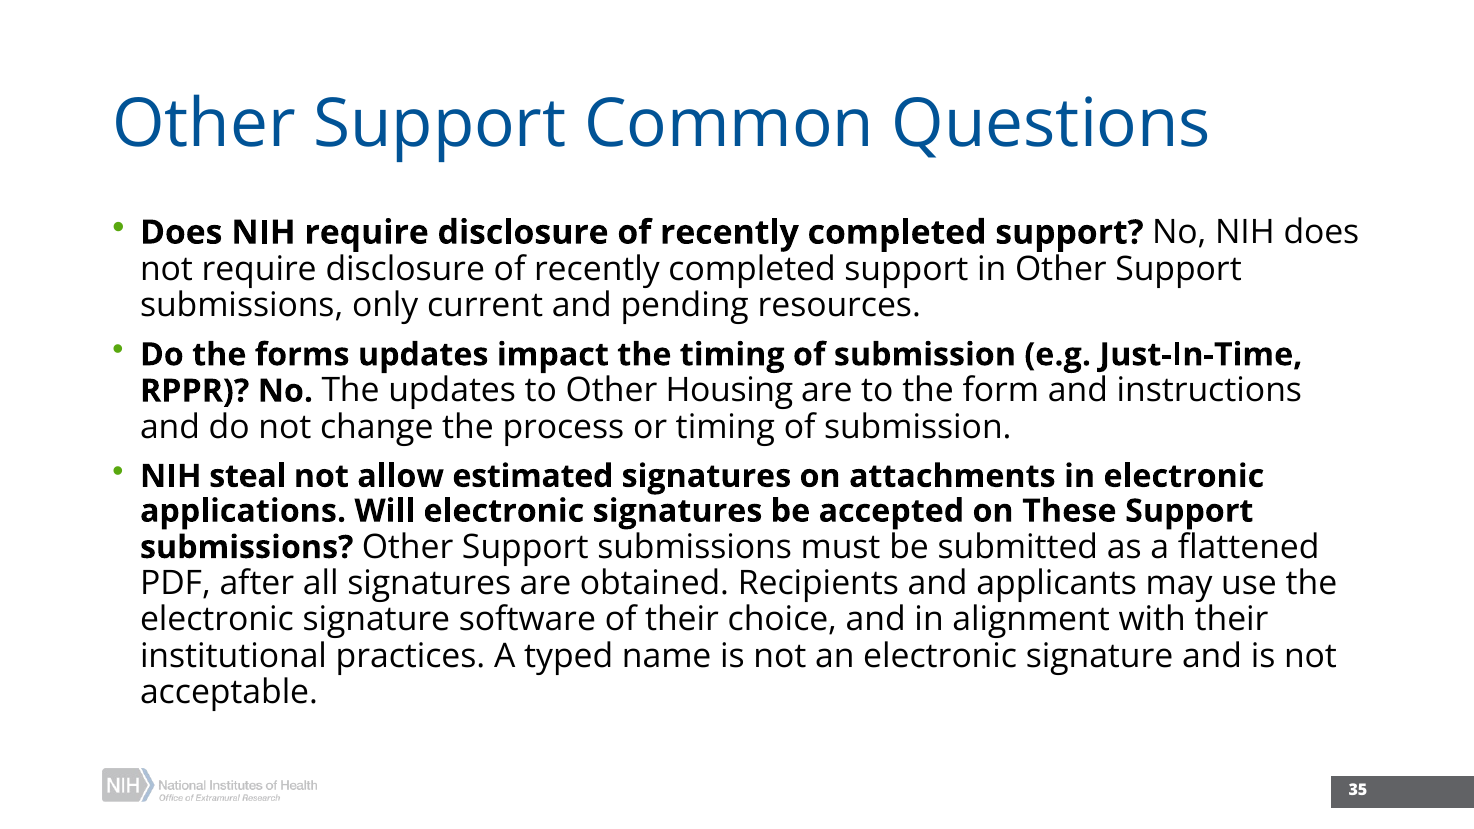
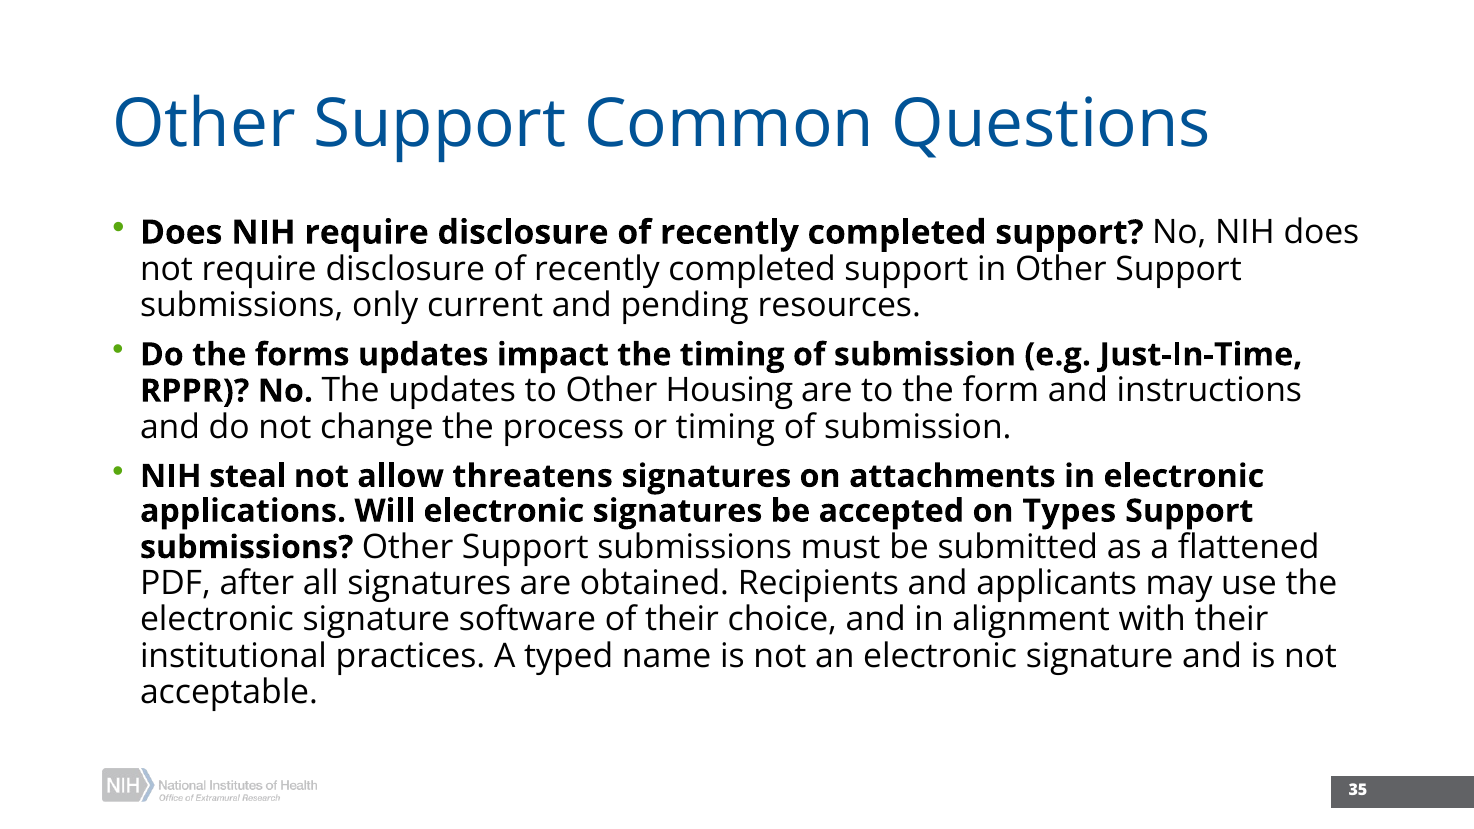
estimated: estimated -> threatens
These: These -> Types
